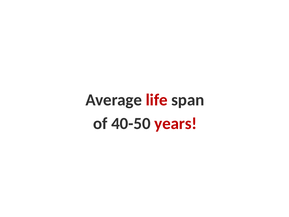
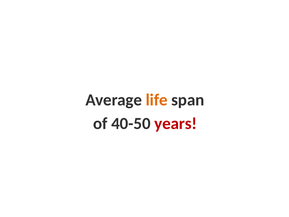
life colour: red -> orange
